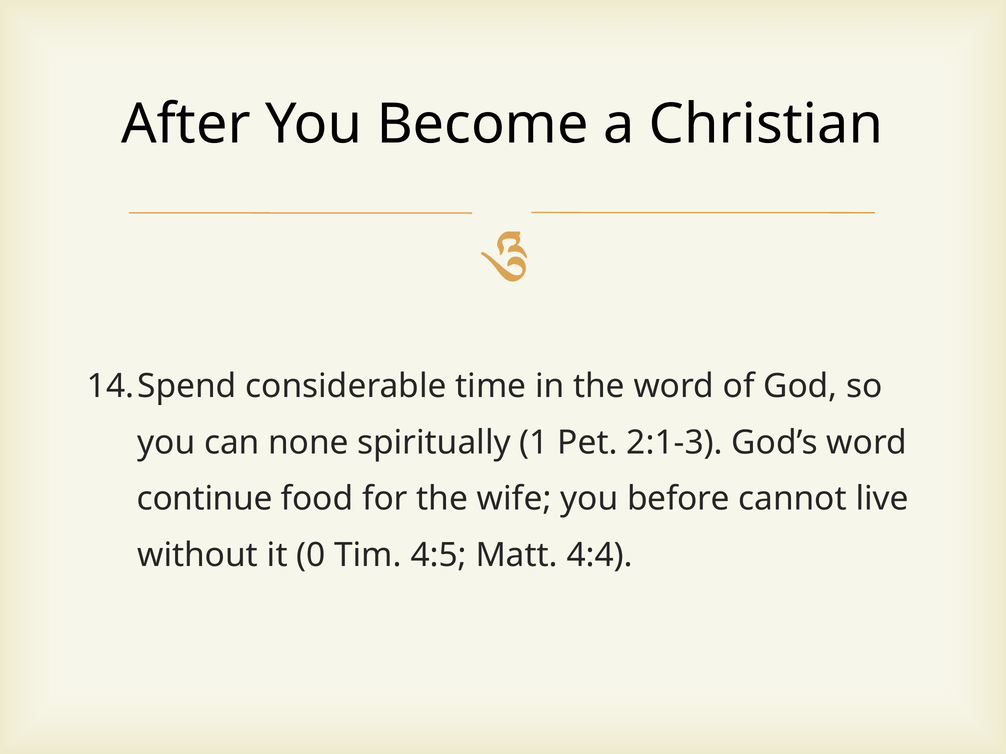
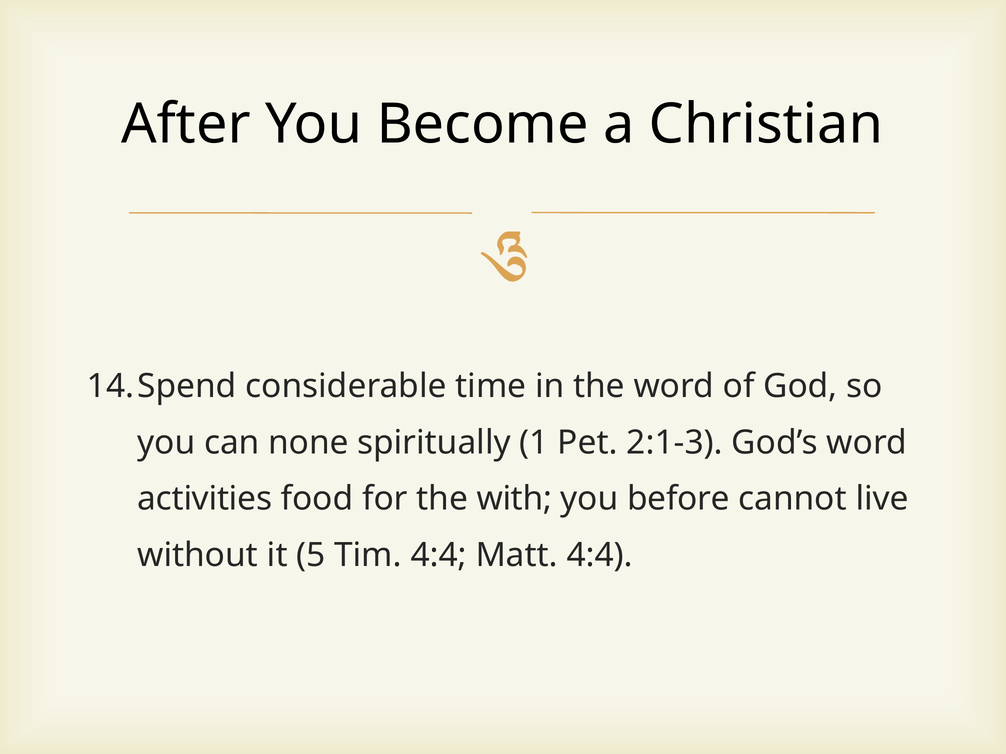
continue: continue -> activities
wife: wife -> with
0: 0 -> 5
Tim 4:5: 4:5 -> 4:4
